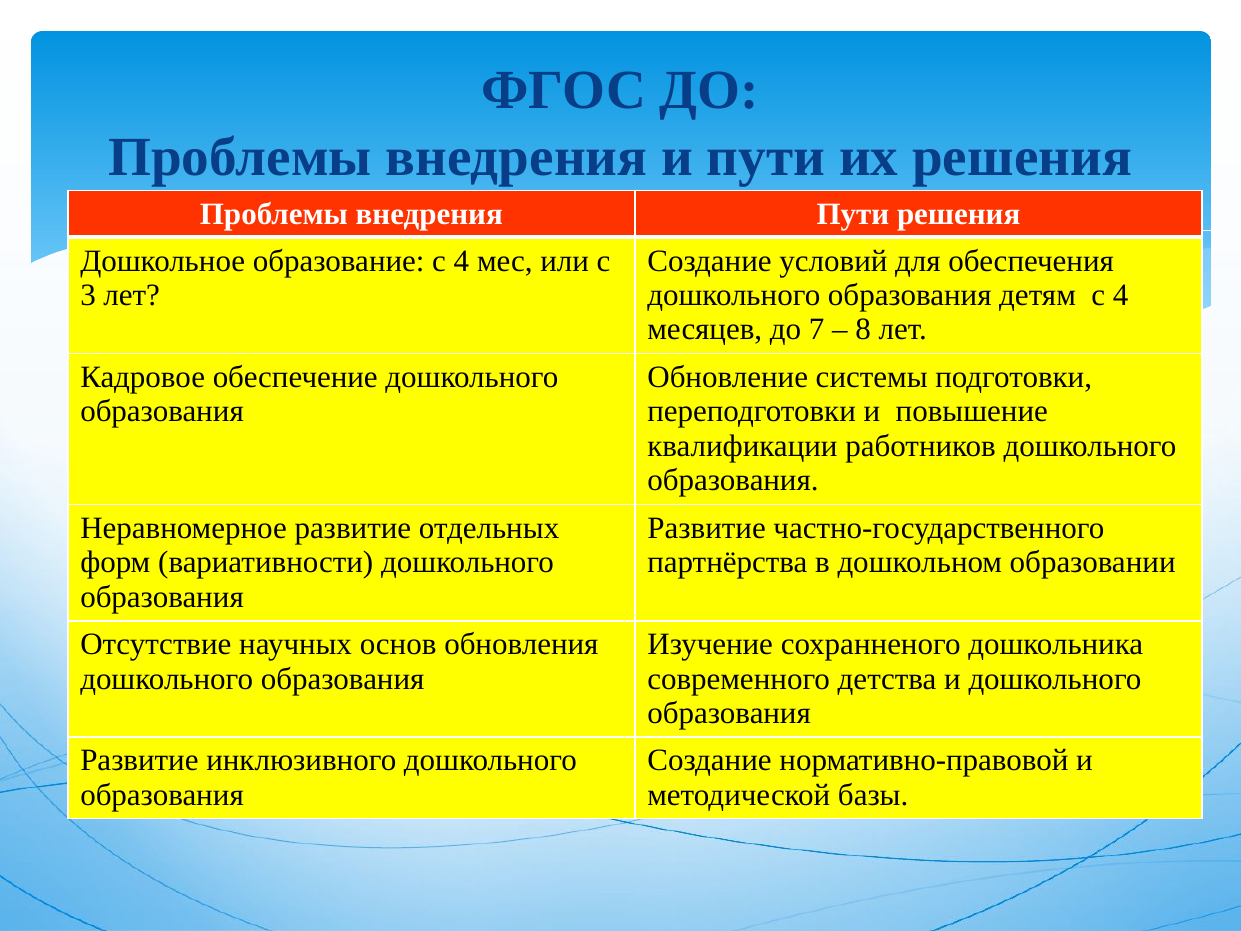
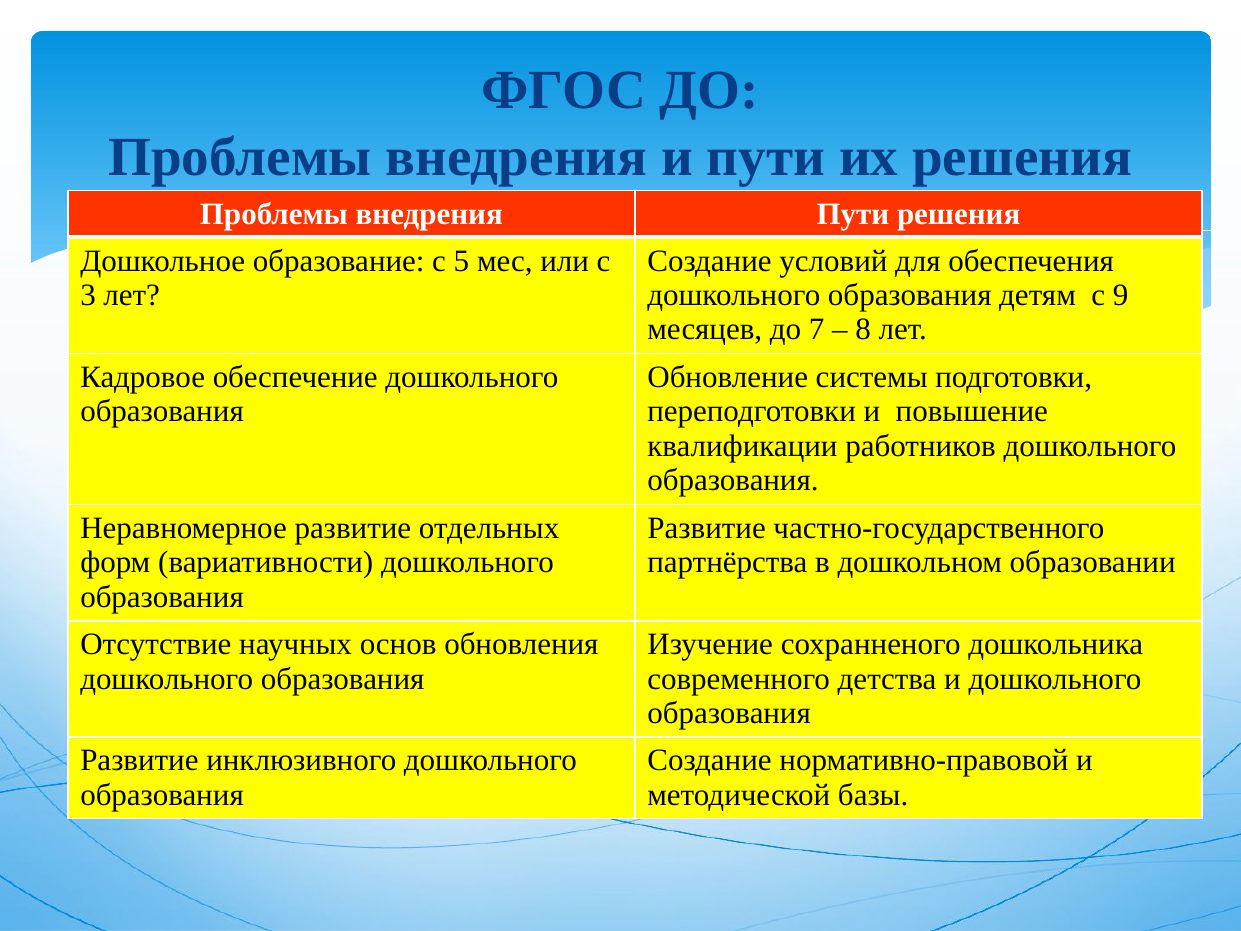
образование с 4: 4 -> 5
детям с 4: 4 -> 9
